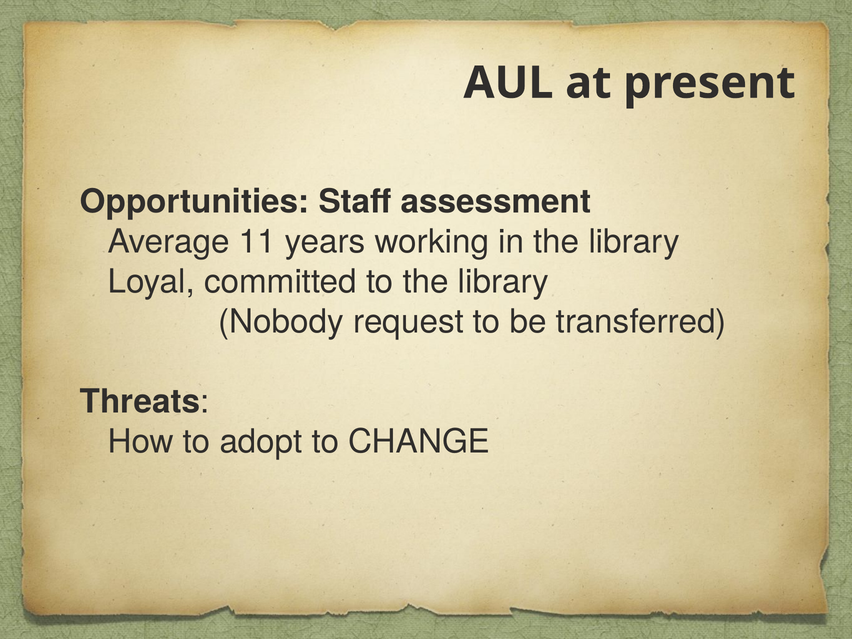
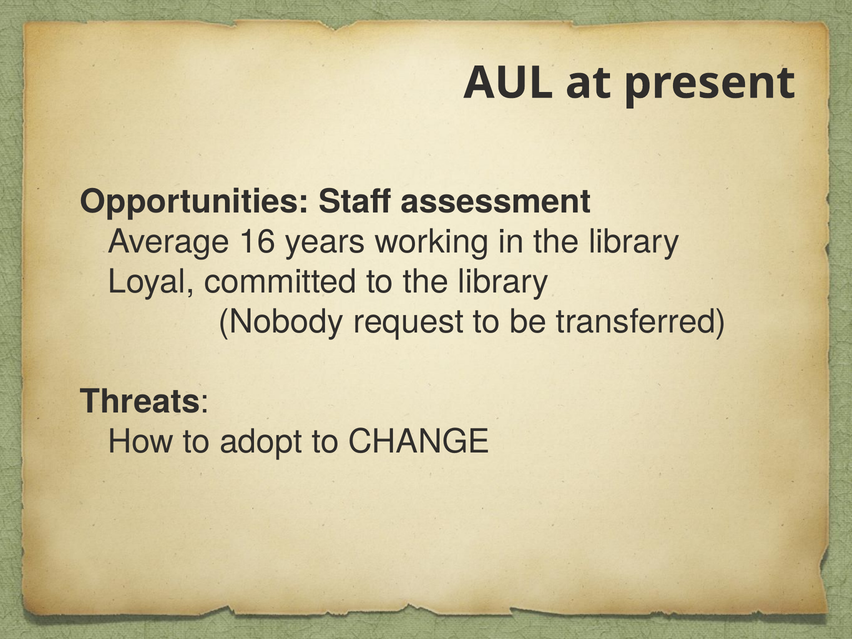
11: 11 -> 16
